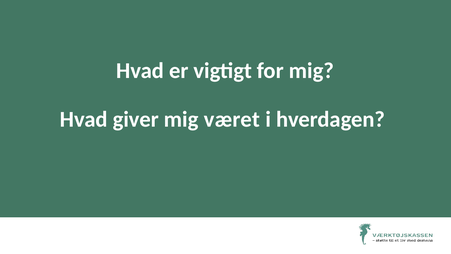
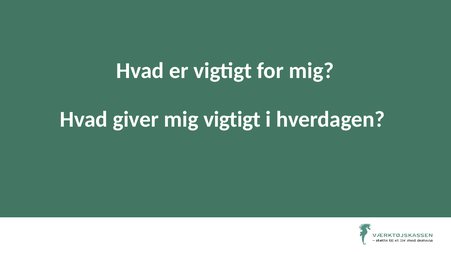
mig været: været -> vigtigt
